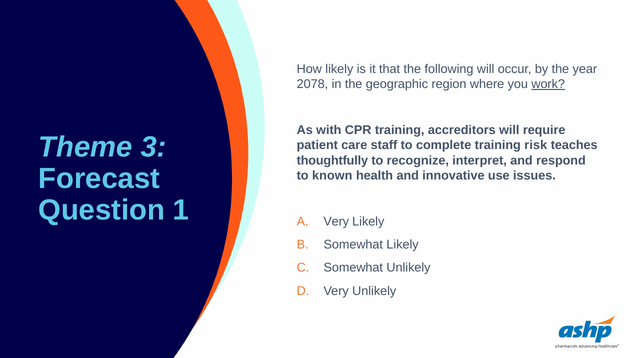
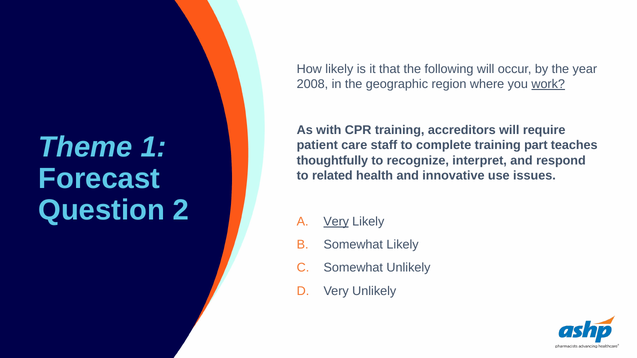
2078: 2078 -> 2008
3: 3 -> 1
risk: risk -> part
known: known -> related
1: 1 -> 2
Very at (336, 222) underline: none -> present
